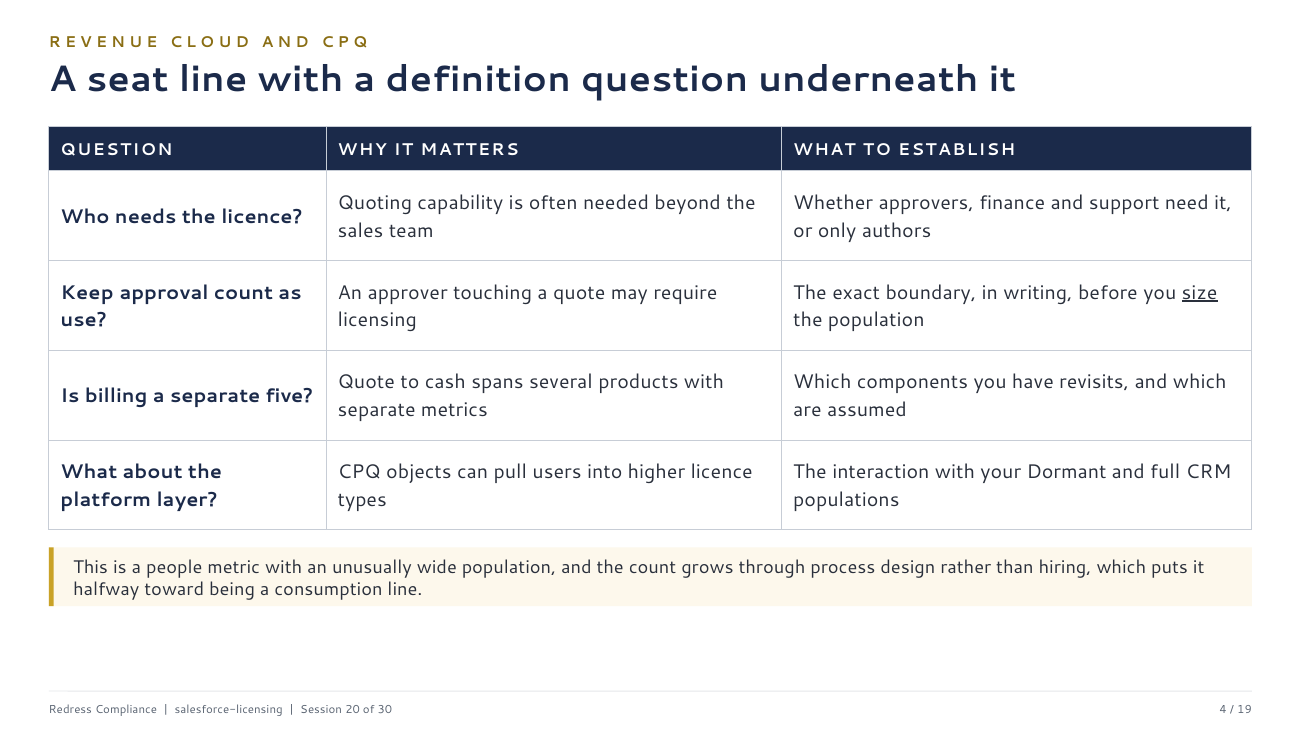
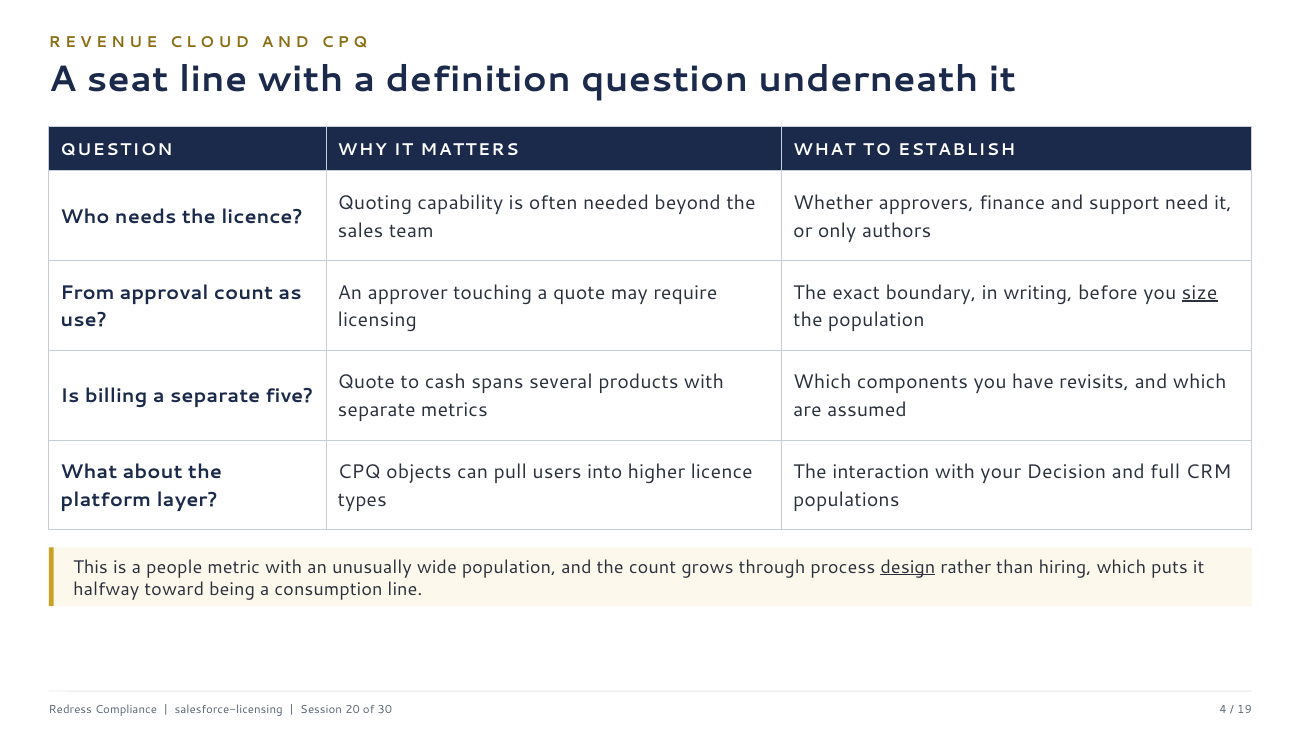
Keep: Keep -> From
Dormant: Dormant -> Decision
design underline: none -> present
